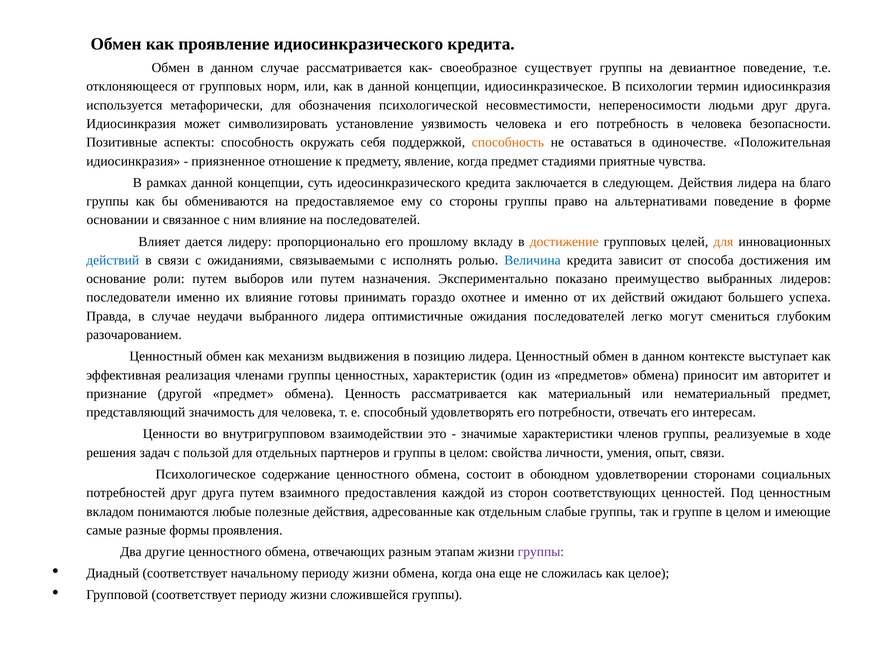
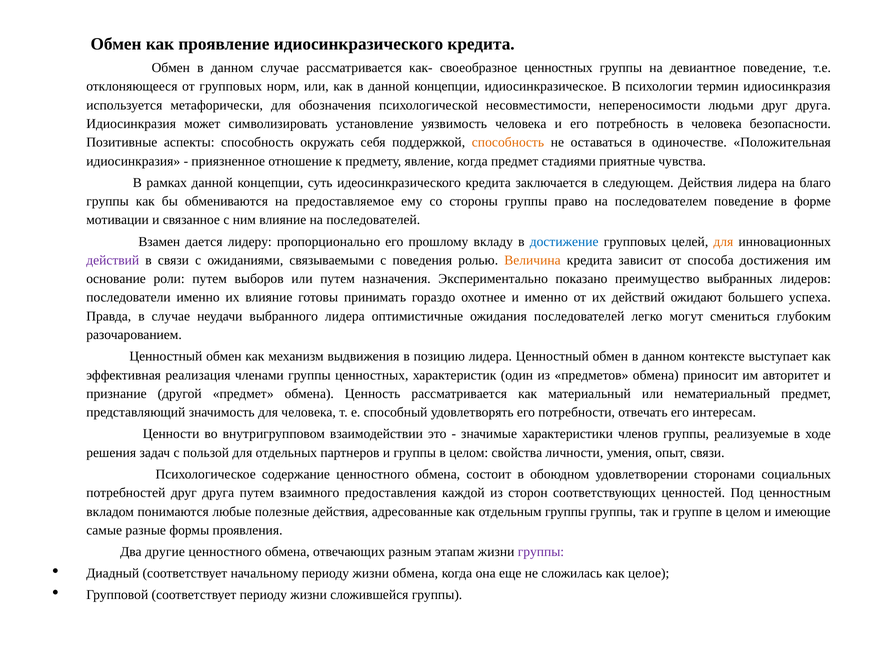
своеобразное существует: существует -> ценностных
альтернативами: альтернативами -> последователем
основании: основании -> мотивации
Влияет: Влияет -> Взамен
достижение colour: orange -> blue
действий at (113, 260) colour: blue -> purple
исполнять: исполнять -> поведения
Величина colour: blue -> orange
отдельным слабые: слабые -> группы
